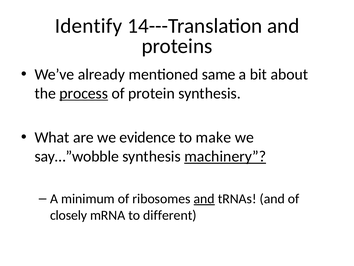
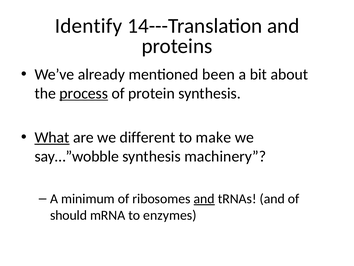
same: same -> been
What underline: none -> present
evidence: evidence -> different
machinery underline: present -> none
closely: closely -> should
different: different -> enzymes
